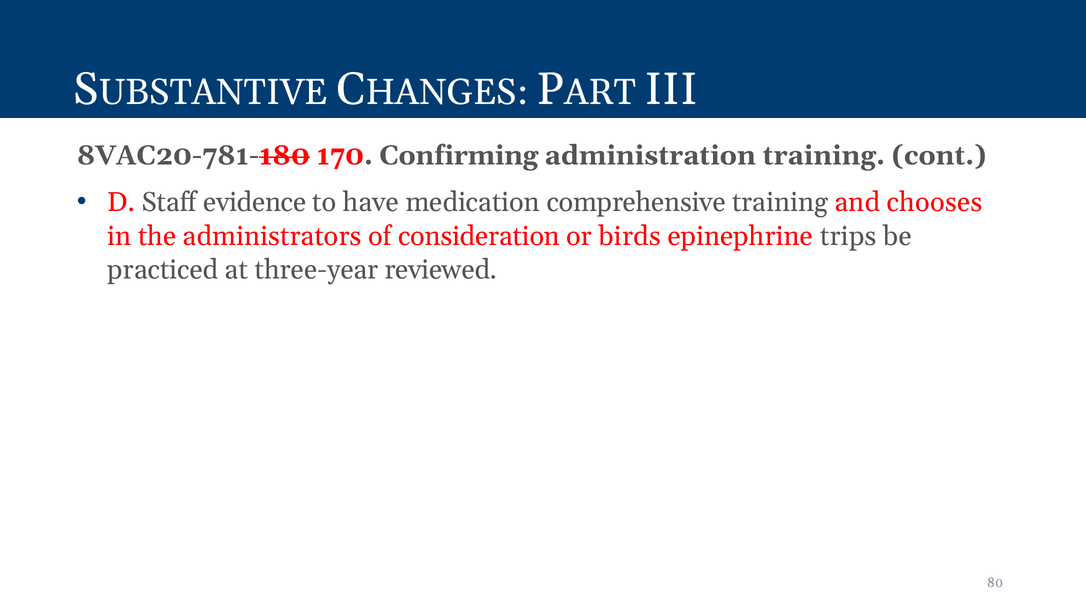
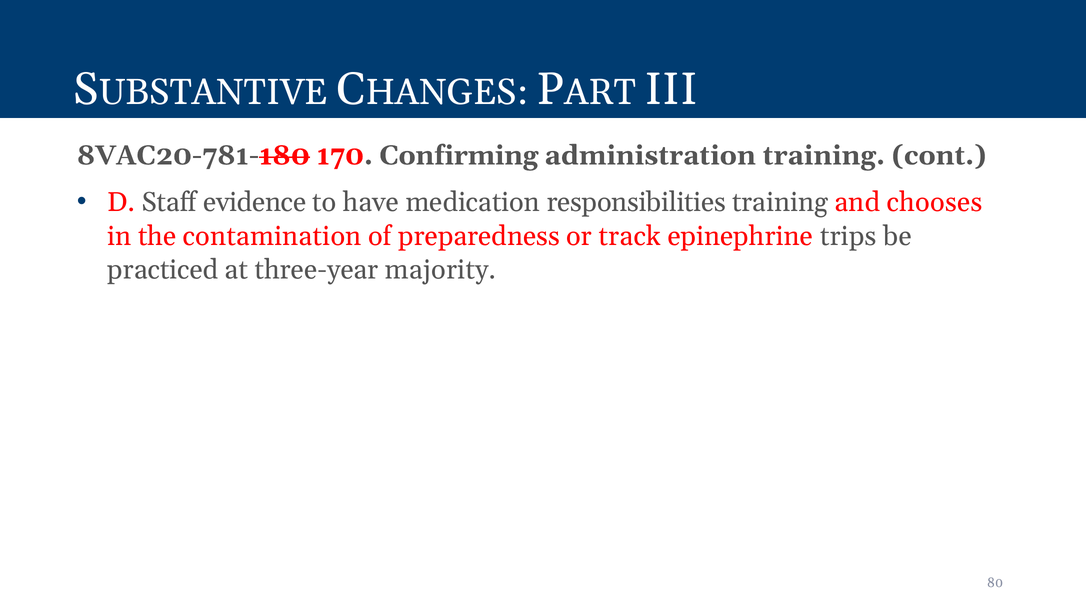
comprehensive: comprehensive -> responsibilities
administrators: administrators -> contamination
consideration: consideration -> preparedness
birds: birds -> track
reviewed: reviewed -> majority
